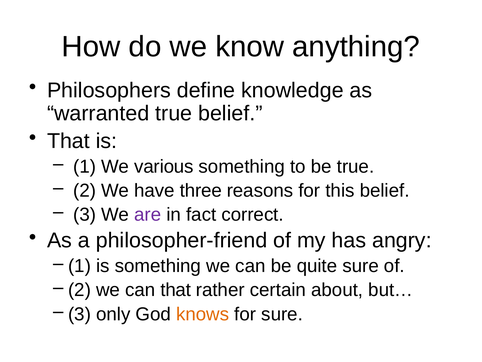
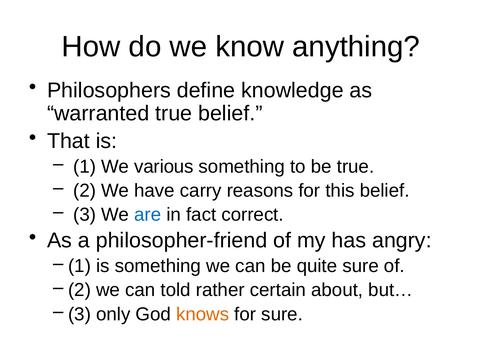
three: three -> carry
are colour: purple -> blue
can that: that -> told
